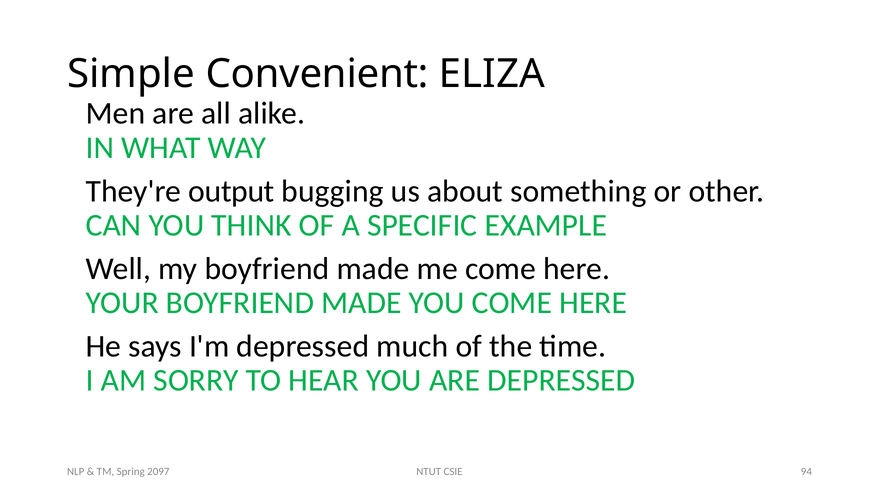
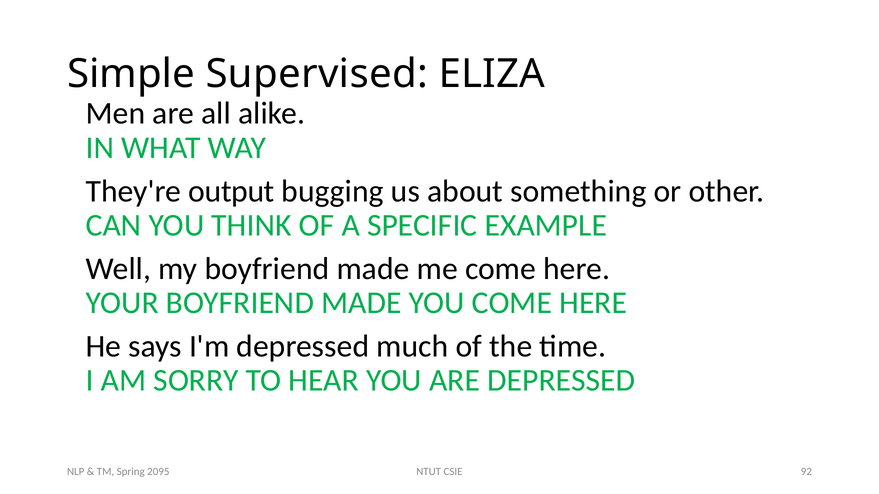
Convenient: Convenient -> Supervised
94: 94 -> 92
2097: 2097 -> 2095
